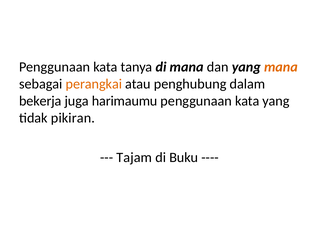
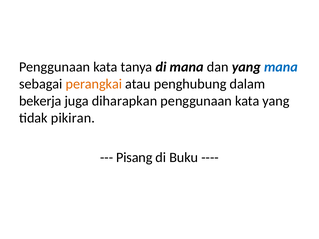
mana at (281, 67) colour: orange -> blue
harimaumu: harimaumu -> diharapkan
Tajam: Tajam -> Pisang
